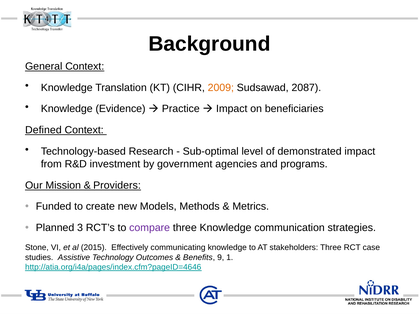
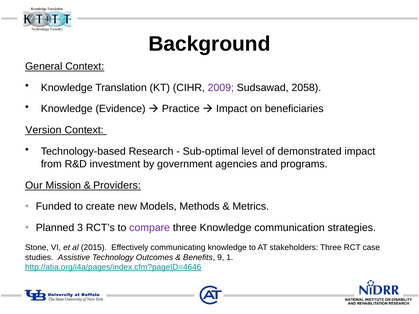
2009 colour: orange -> purple
2087: 2087 -> 2058
Defined: Defined -> Version
